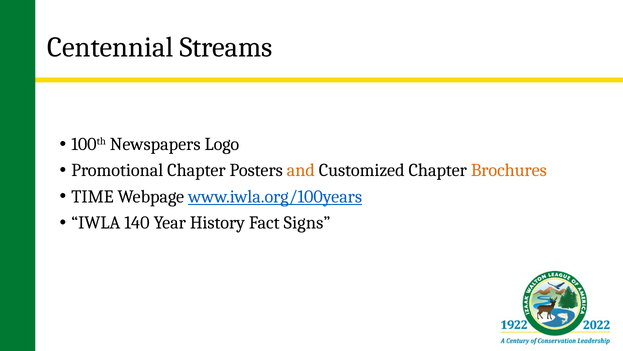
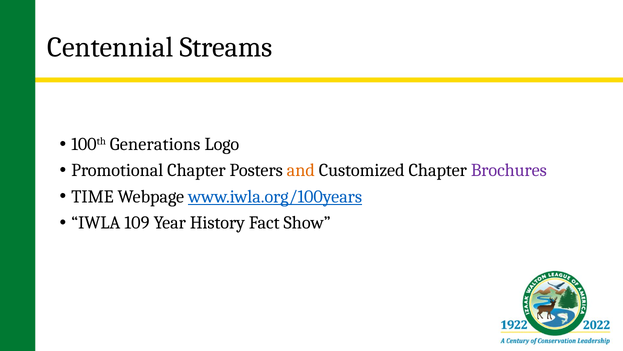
Newspapers: Newspapers -> Generations
Brochures colour: orange -> purple
140: 140 -> 109
Signs: Signs -> Show
